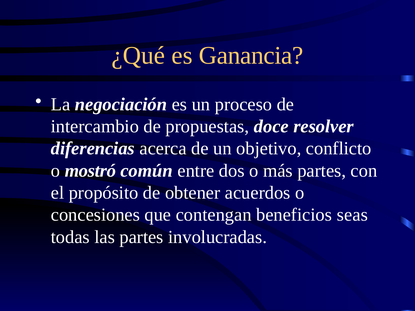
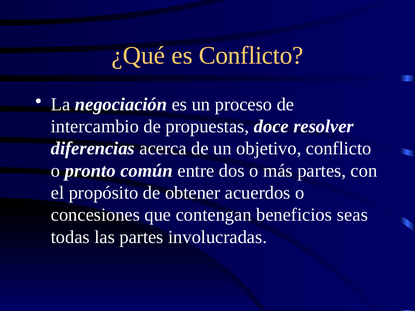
es Ganancia: Ganancia -> Conflicto
mostró: mostró -> pronto
